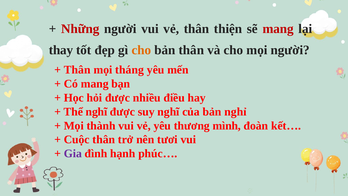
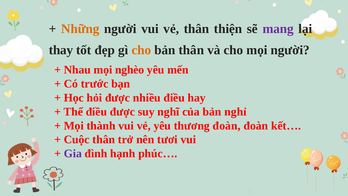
Những colour: red -> orange
mang at (278, 29) colour: red -> purple
Thân at (77, 70): Thân -> Nhau
tháng: tháng -> nghèo
Có mang: mang -> trước
Thể nghĩ: nghĩ -> điều
thương mình: mình -> đoàn
